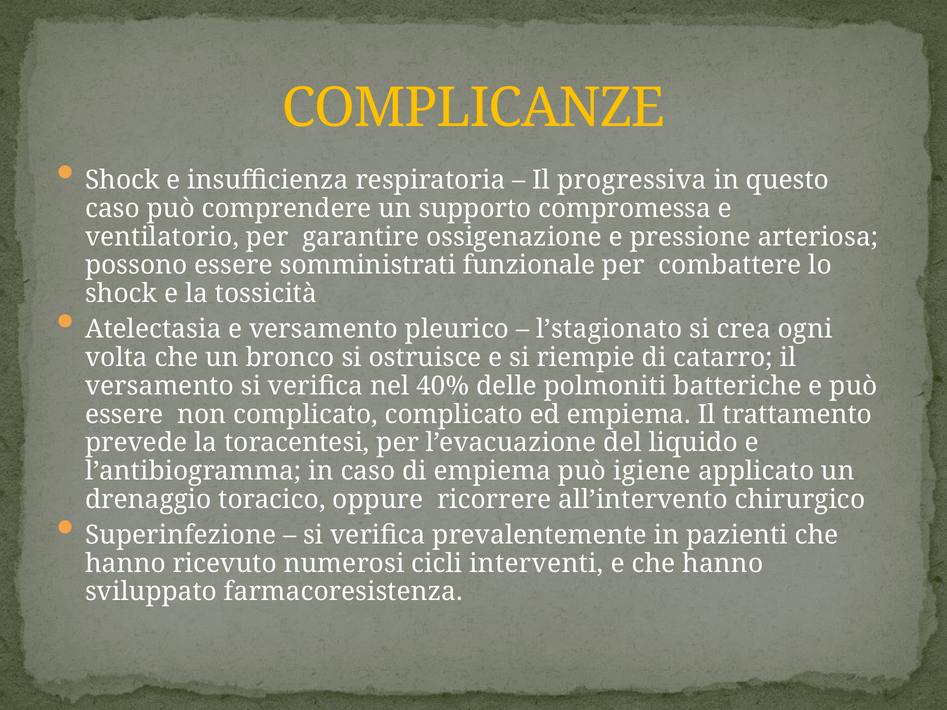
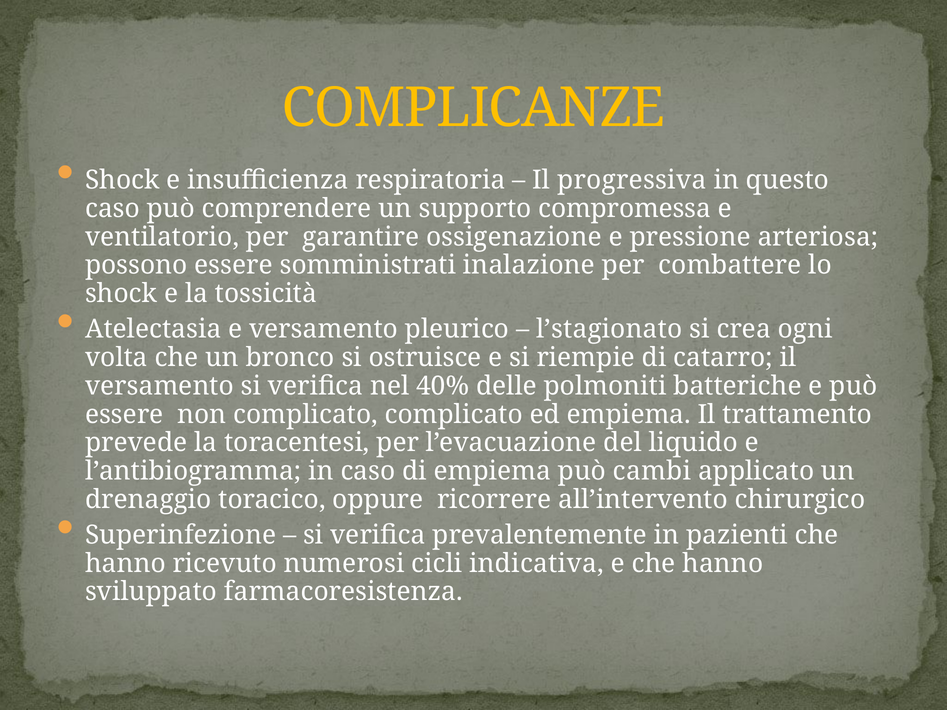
funzionale: funzionale -> inalazione
igiene: igiene -> cambi
interventi: interventi -> indicativa
